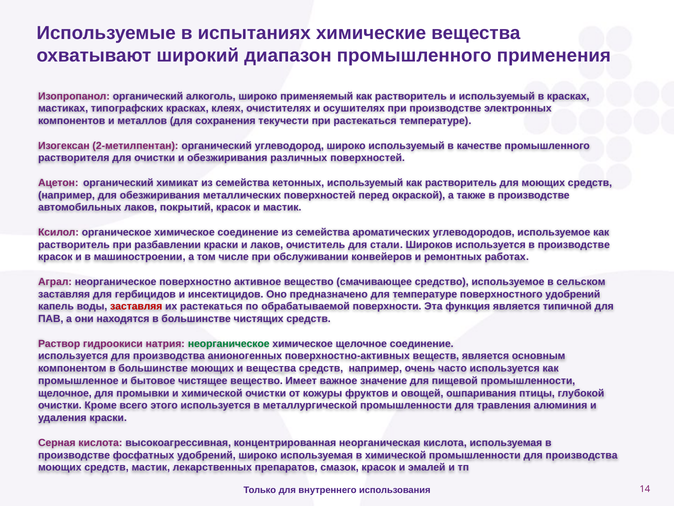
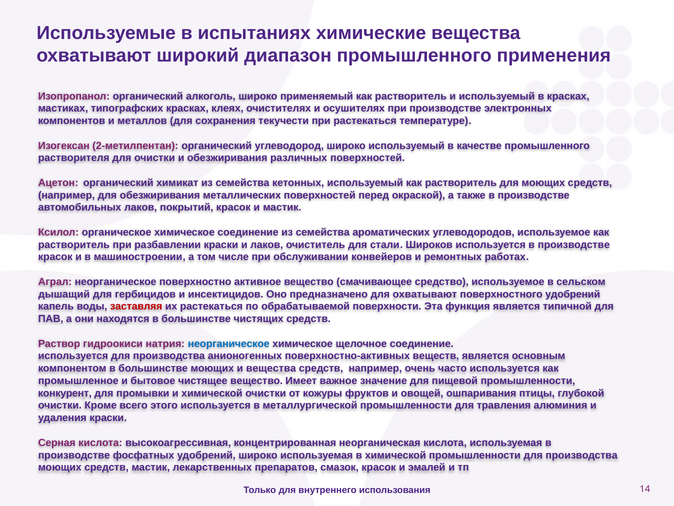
заставляя at (64, 294): заставляя -> дышащий
для температуре: температуре -> охватывают
неорганическое at (229, 343) colour: green -> blue
щелочное at (65, 393): щелочное -> конкурент
